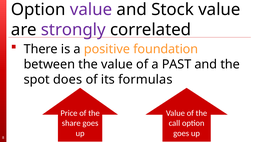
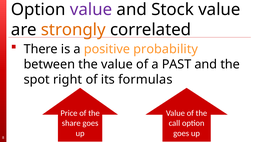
strongly colour: purple -> orange
foundation: foundation -> probability
does: does -> right
